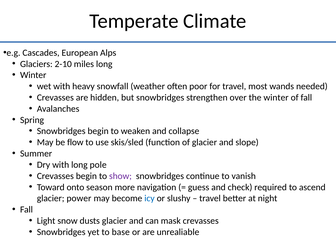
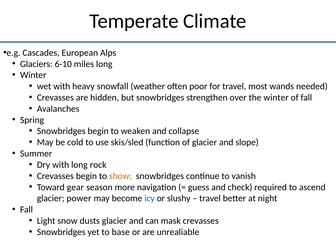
2-10: 2-10 -> 6-10
flow: flow -> cold
pole: pole -> rock
show colour: purple -> orange
onto: onto -> gear
